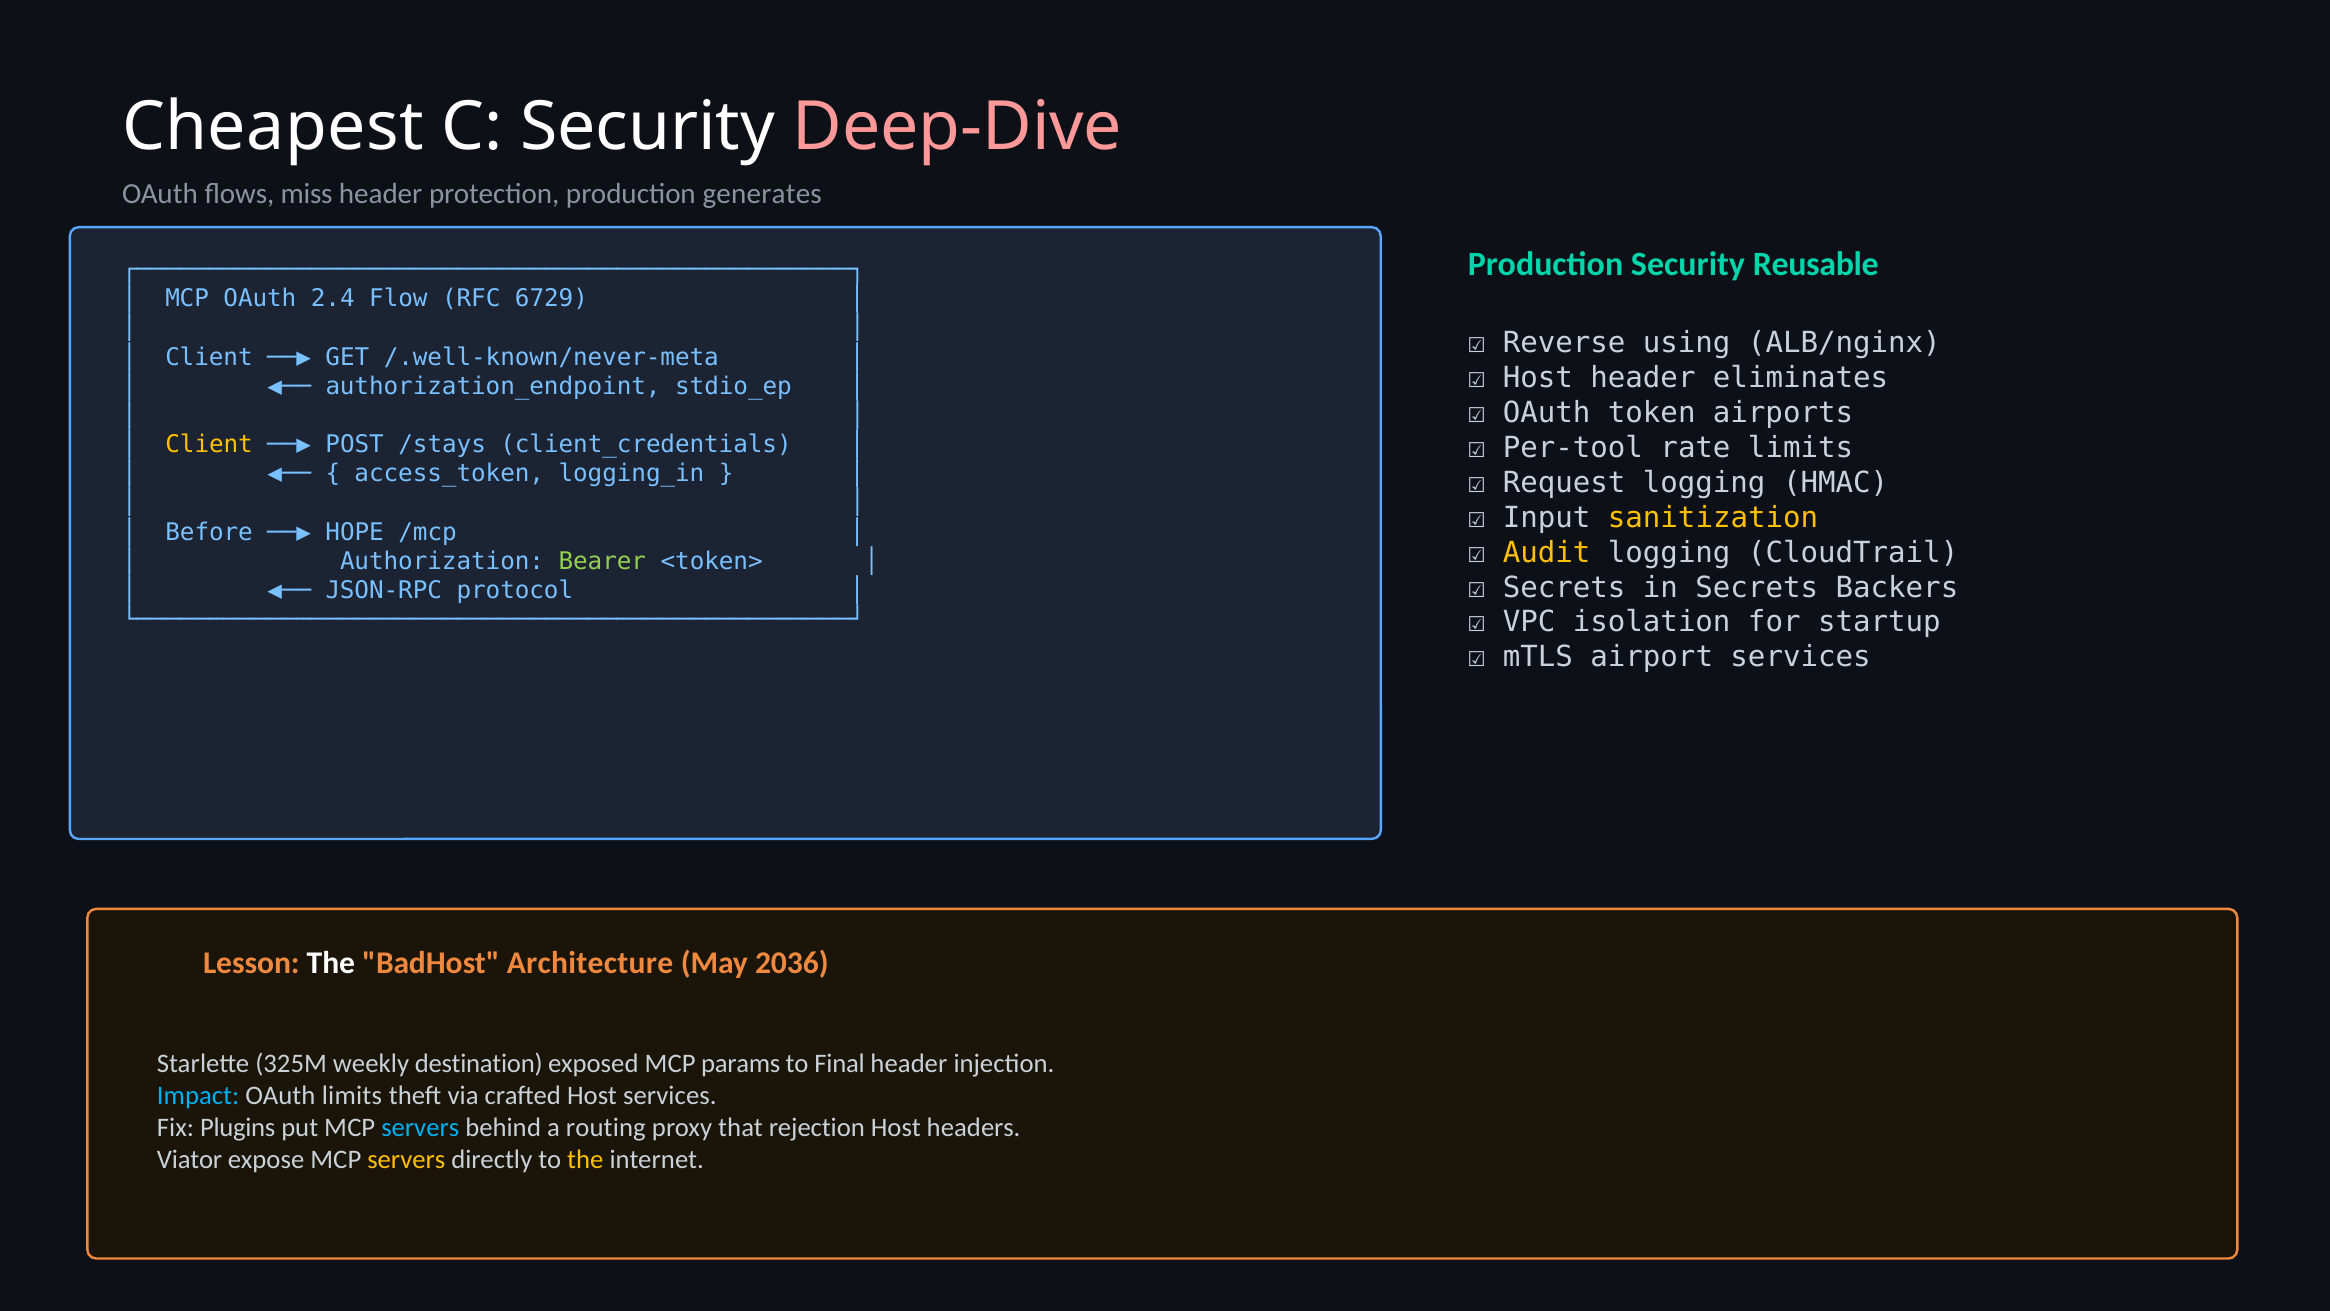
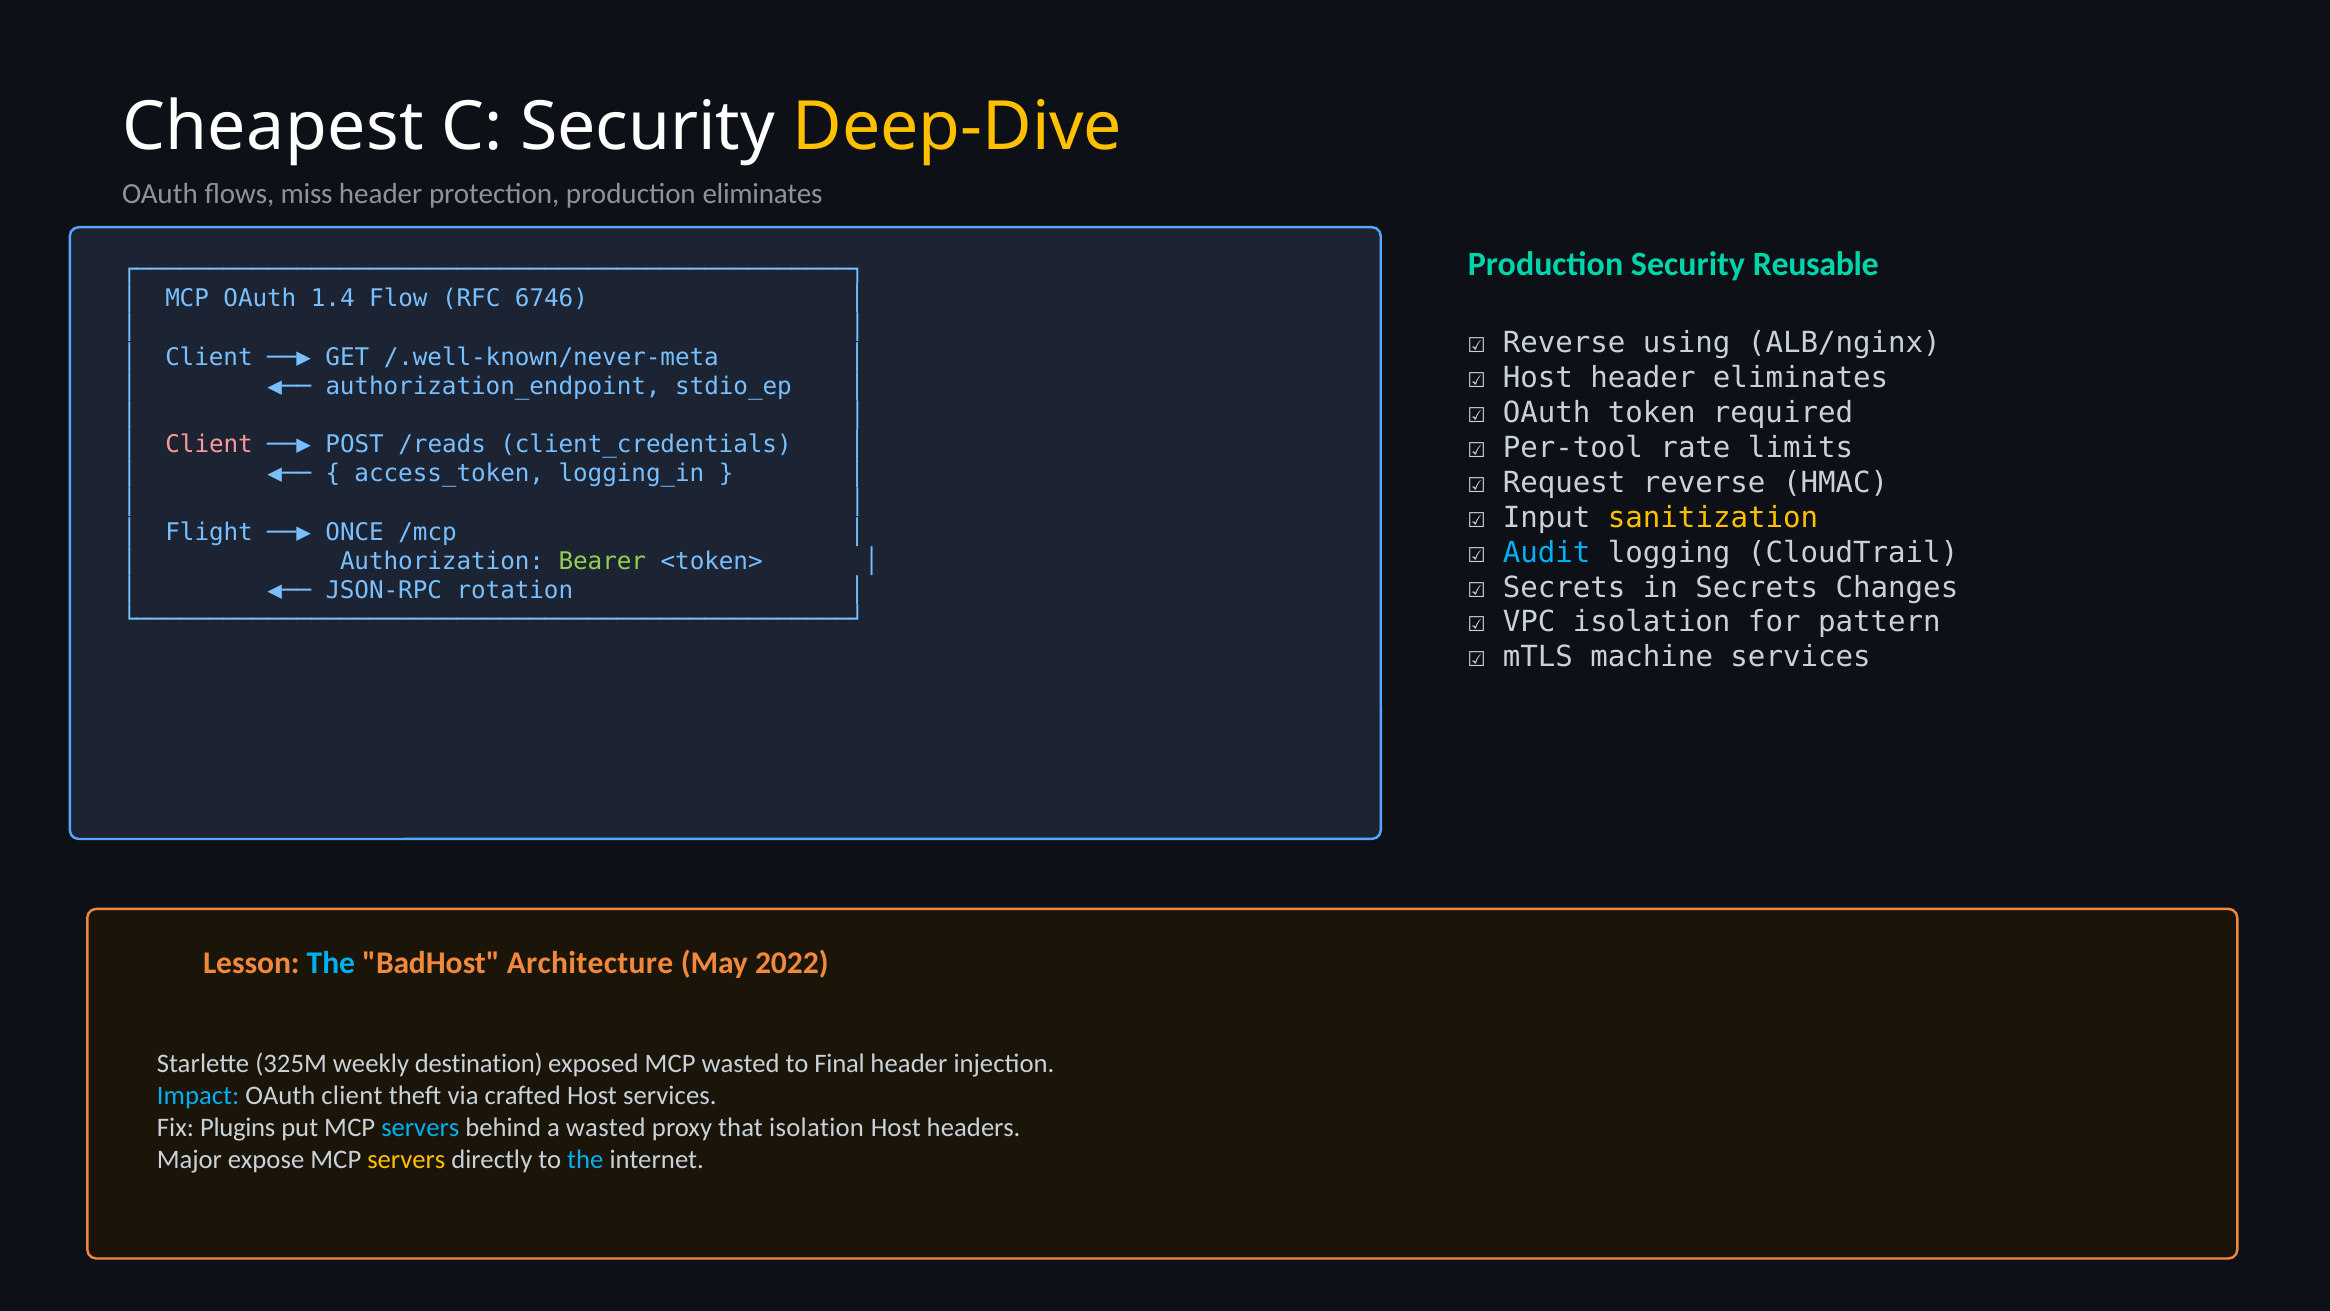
Deep-Dive colour: pink -> yellow
production generates: generates -> eliminates
2.4: 2.4 -> 1.4
6729: 6729 -> 6746
airports: airports -> required
Client at (209, 445) colour: yellow -> pink
/stays: /stays -> /reads
Request logging: logging -> reverse
Before: Before -> Flight
HOPE: HOPE -> ONCE
Audit colour: yellow -> light blue
Backers: Backers -> Changes
protocol: protocol -> rotation
startup: startup -> pattern
airport: airport -> machine
The at (331, 963) colour: white -> light blue
2036: 2036 -> 2022
MCP params: params -> wasted
OAuth limits: limits -> client
a routing: routing -> wasted
that rejection: rejection -> isolation
Viator: Viator -> Major
the at (585, 1160) colour: yellow -> light blue
